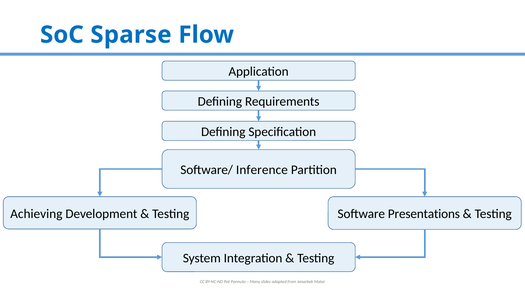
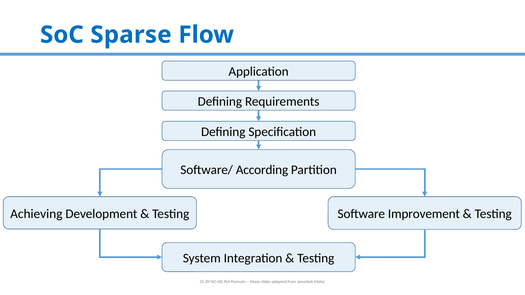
Inference: Inference -> According
Presentations: Presentations -> Improvement
